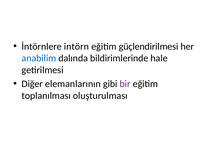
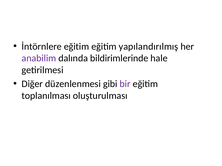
İntörnlere intörn: intörn -> eğitim
güçlendirilmesi: güçlendirilmesi -> yapılandırılmış
anabilim colour: blue -> purple
elemanlarının: elemanlarının -> düzenlenmesi
